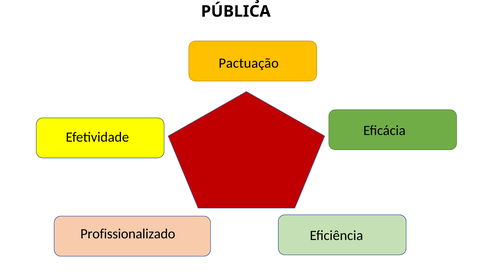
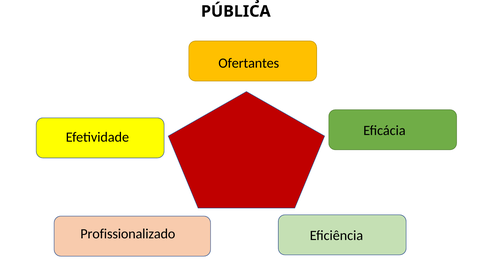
Pactuação: Pactuação -> Ofertantes
